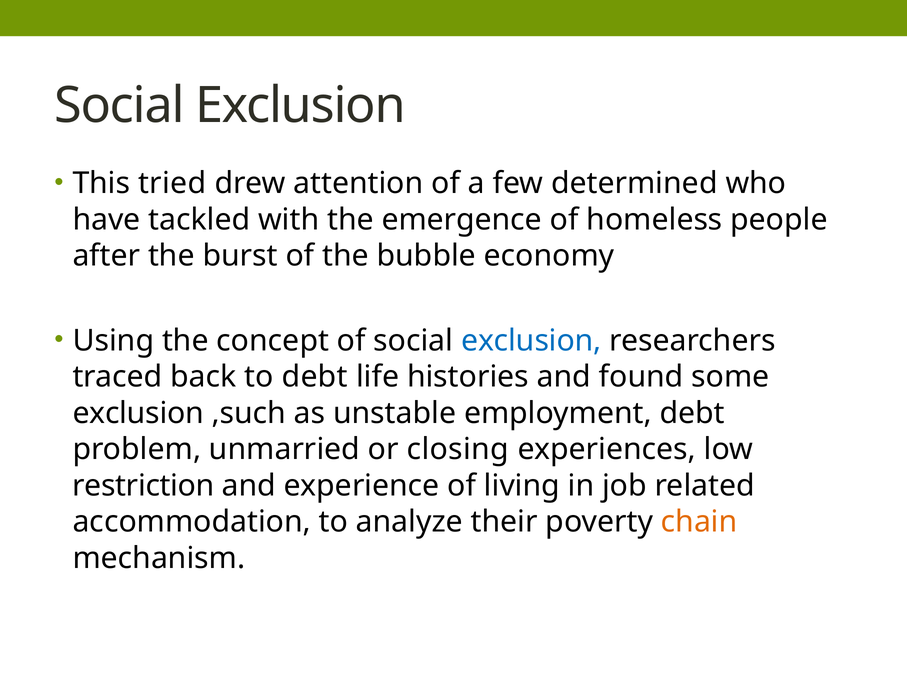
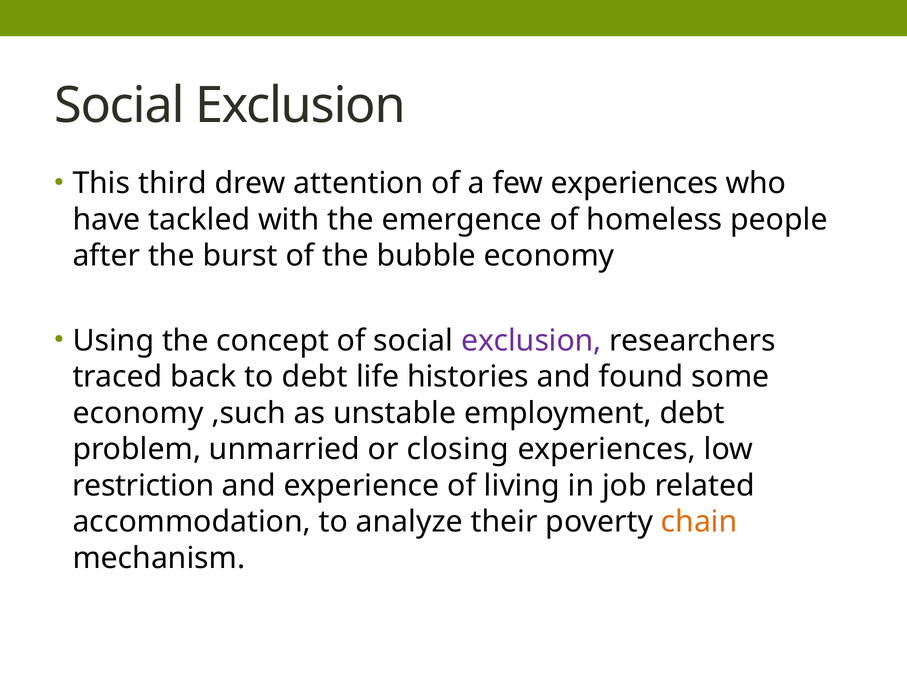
tried: tried -> third
few determined: determined -> experiences
exclusion at (531, 341) colour: blue -> purple
exclusion at (138, 413): exclusion -> economy
